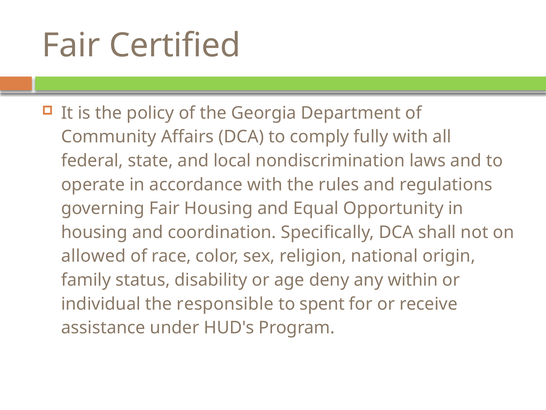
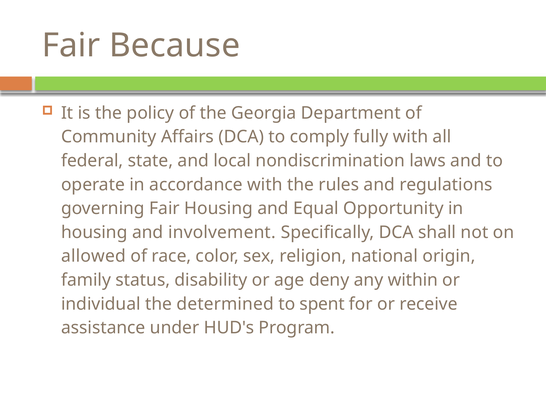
Certified: Certified -> Because
coordination: coordination -> involvement
responsible: responsible -> determined
